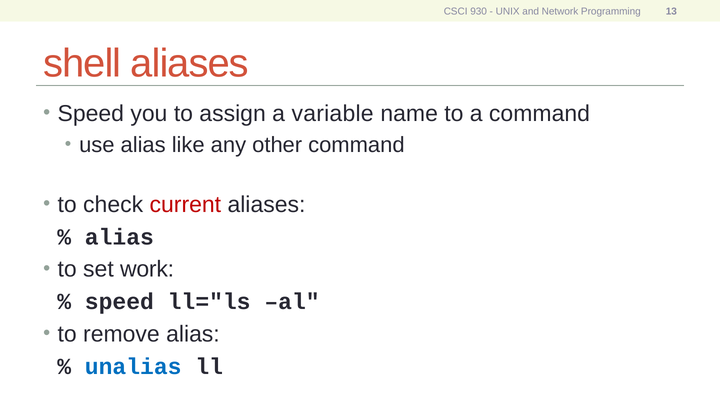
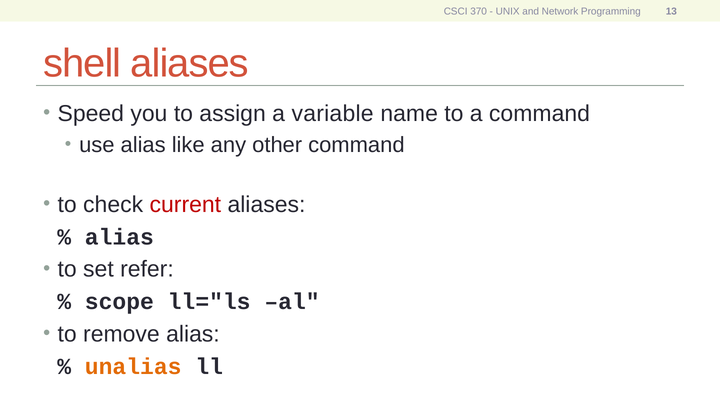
930: 930 -> 370
work: work -> refer
speed at (119, 302): speed -> scope
unalias colour: blue -> orange
